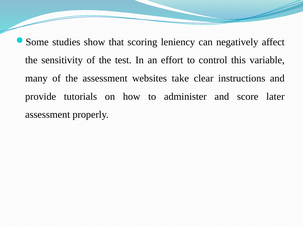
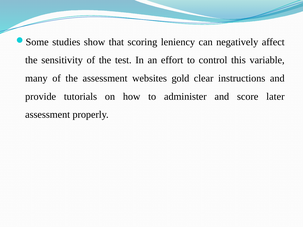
take: take -> gold
